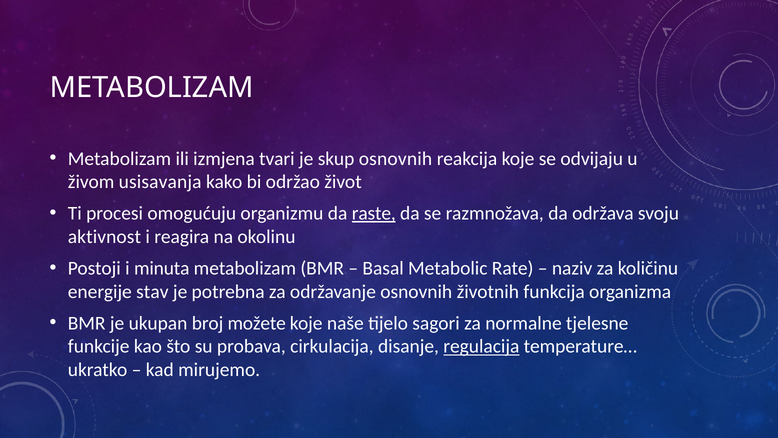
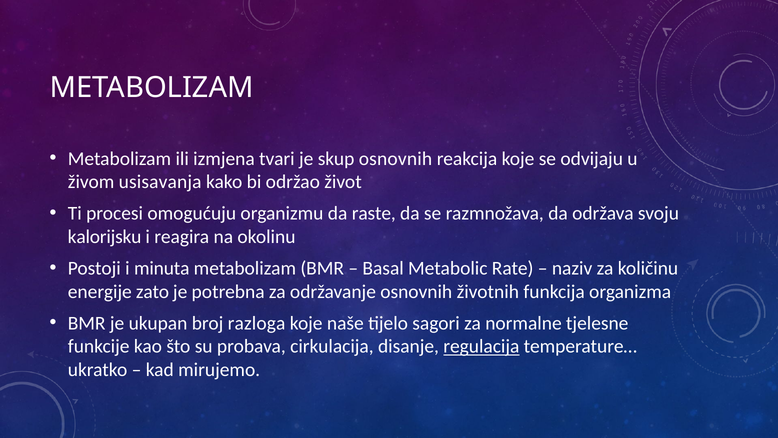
raste underline: present -> none
aktivnost: aktivnost -> kalorijsku
stav: stav -> zato
možete: možete -> razloga
